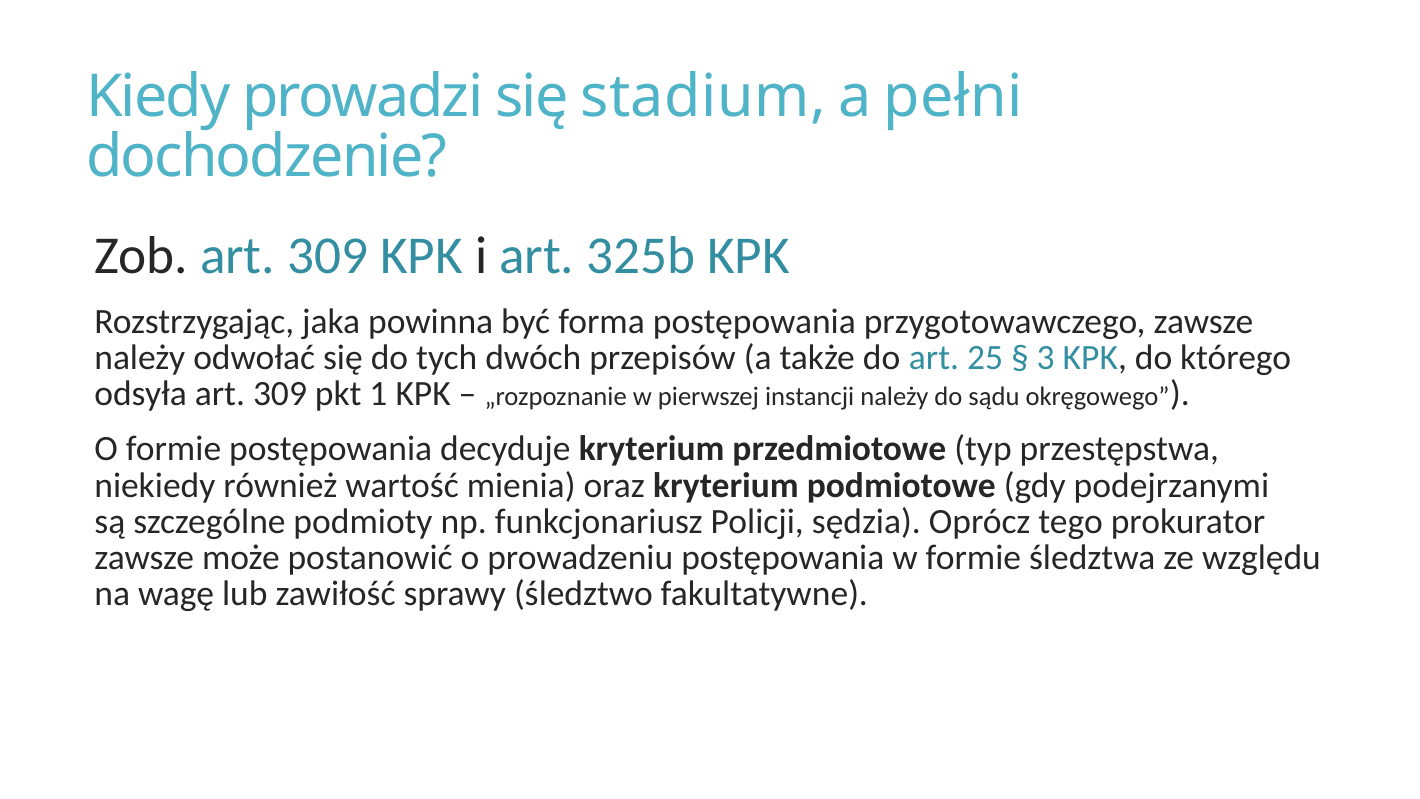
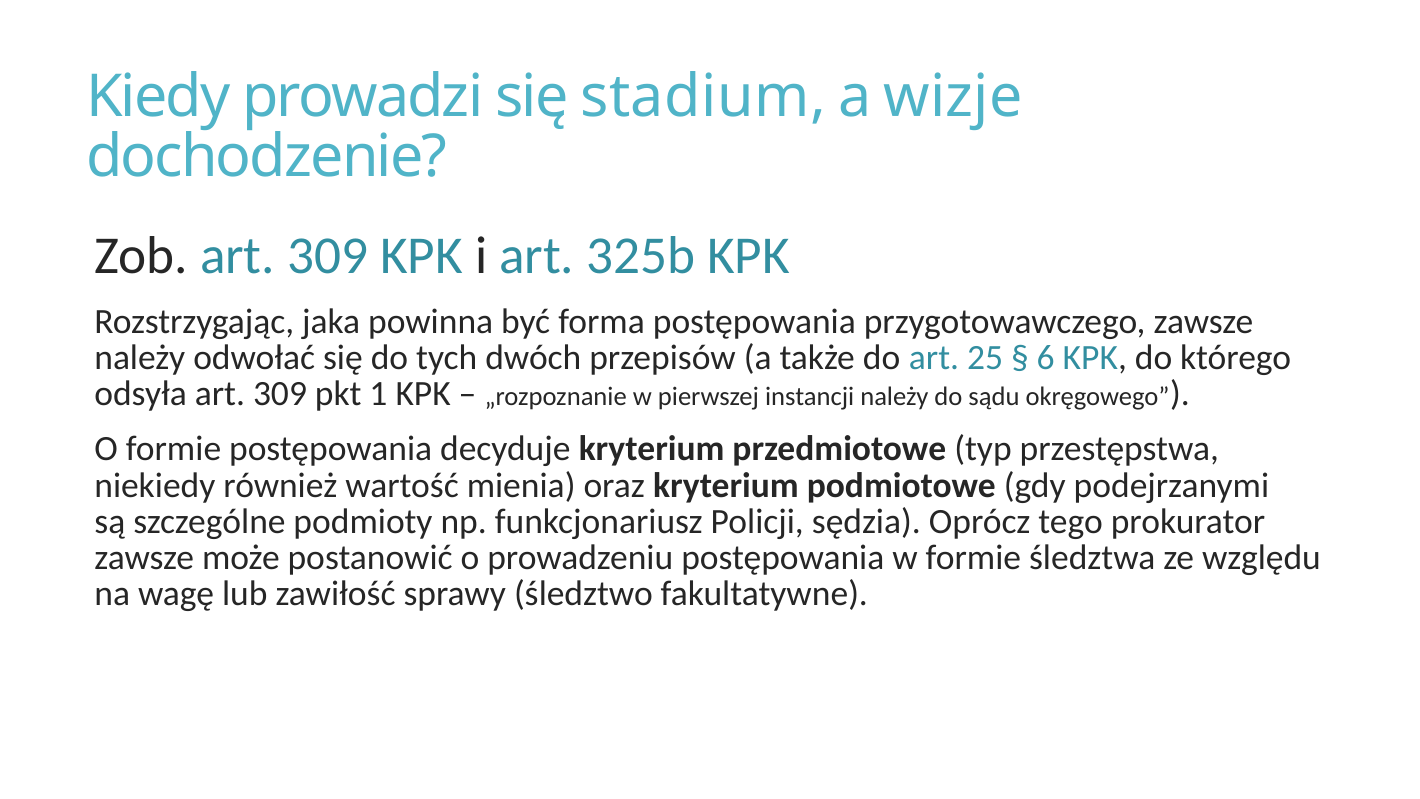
pełni: pełni -> wizje
3: 3 -> 6
